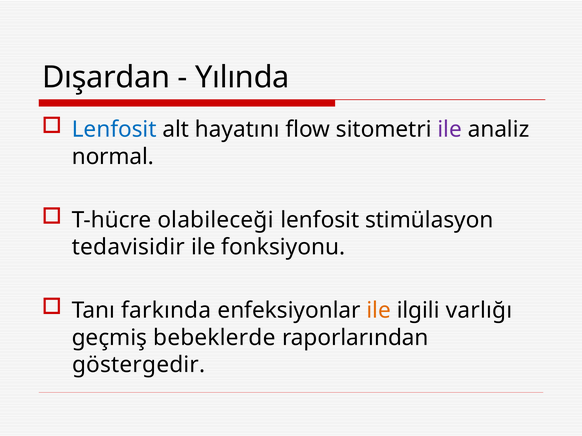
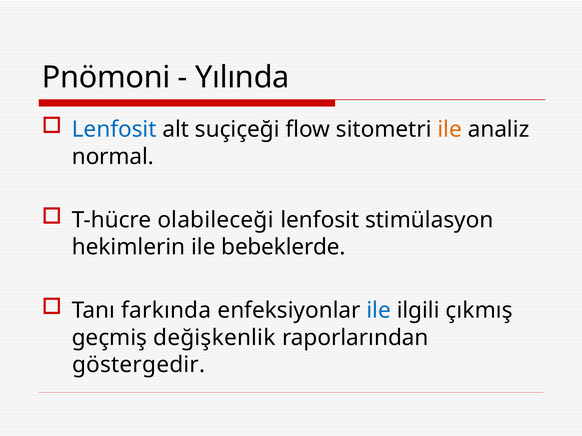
Dışardan: Dışardan -> Pnömoni
hayatını: hayatını -> suçiçeği
ile at (450, 130) colour: purple -> orange
tedavisidir: tedavisidir -> hekimlerin
fonksiyonu: fonksiyonu -> bebeklerde
ile at (379, 311) colour: orange -> blue
varlığı: varlığı -> çıkmış
bebeklerde: bebeklerde -> değişkenlik
